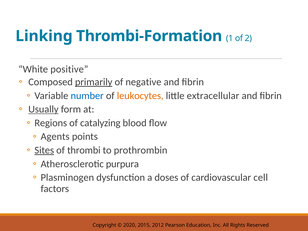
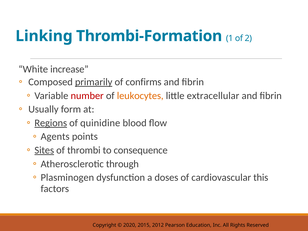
positive: positive -> increase
negative: negative -> confirms
number colour: blue -> red
Usually underline: present -> none
Regions underline: none -> present
catalyzing: catalyzing -> quinidine
prothrombin: prothrombin -> consequence
purpura: purpura -> through
cell: cell -> this
